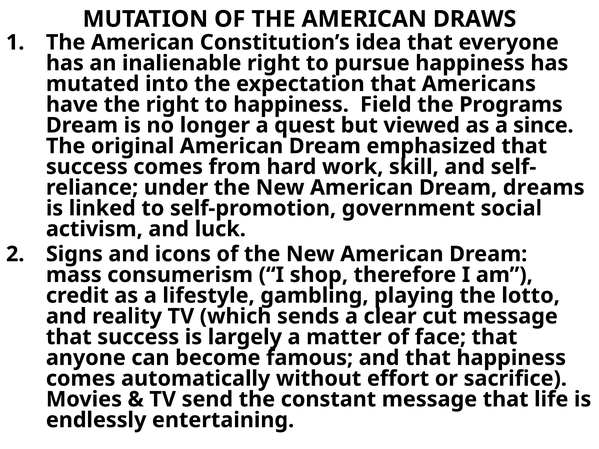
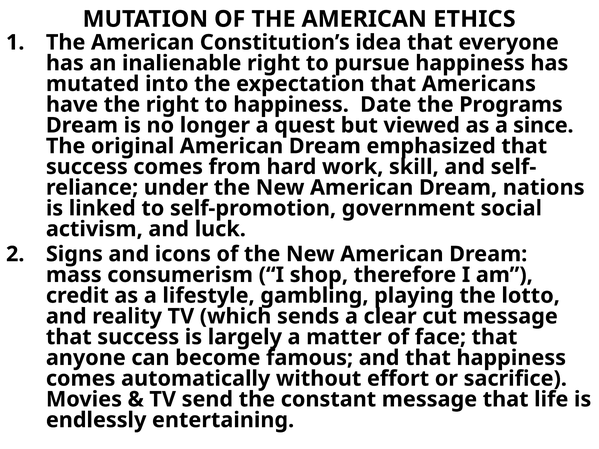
DRAWS: DRAWS -> ETHICS
Field: Field -> Date
dreams: dreams -> nations
